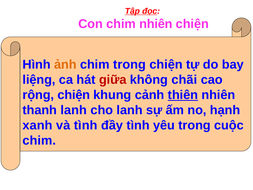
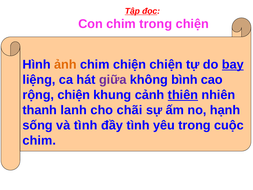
chim nhiên: nhiên -> trong
chim trong: trong -> chiện
bay underline: none -> present
giữa colour: red -> purple
chãi: chãi -> bình
cho lanh: lanh -> chãi
xanh: xanh -> sống
